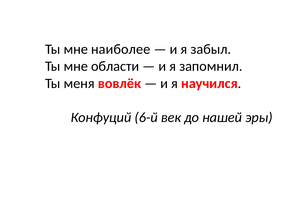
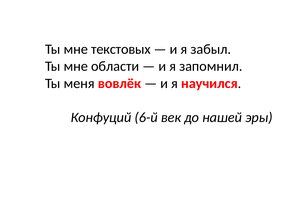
наиболее: наиболее -> текстовых
